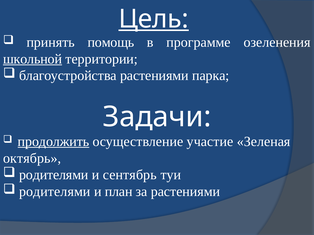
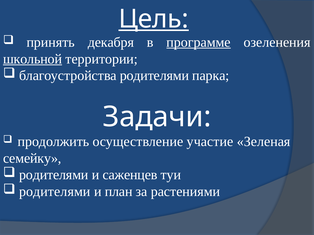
помощь: помощь -> декабря
программе underline: none -> present
благоустройства растениями: растениями -> родителями
продолжить underline: present -> none
октябрь: октябрь -> семейку
сентябрь: сентябрь -> саженцев
